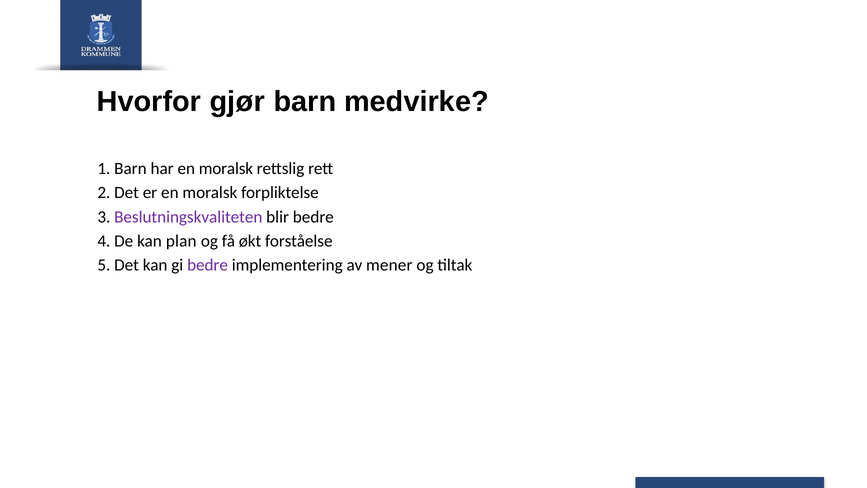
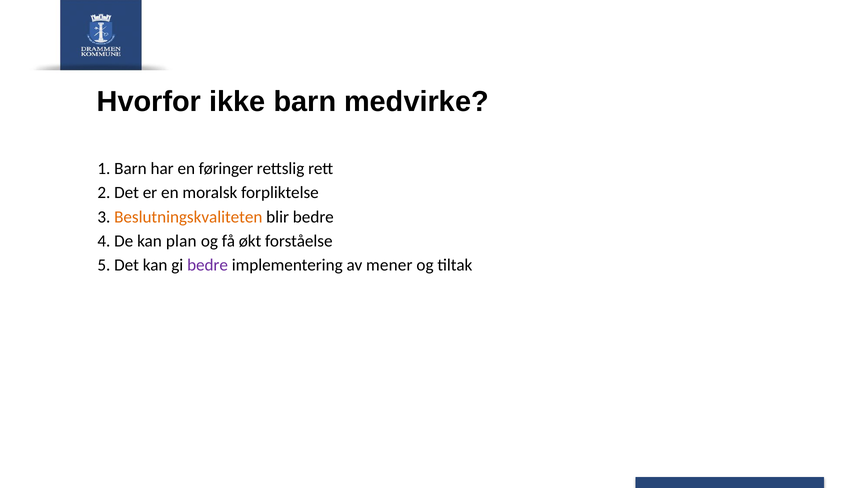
gjør: gjør -> ikke
har en moralsk: moralsk -> føringer
Beslutningskvaliteten colour: purple -> orange
